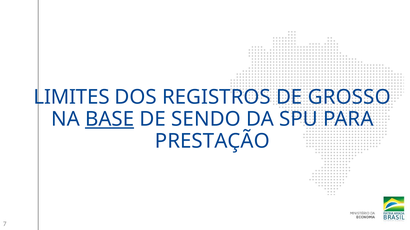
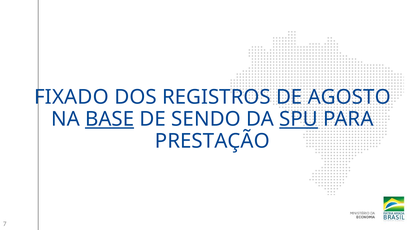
LIMITES: LIMITES -> FIXADO
GROSSO: GROSSO -> AGOSTO
SPU underline: none -> present
